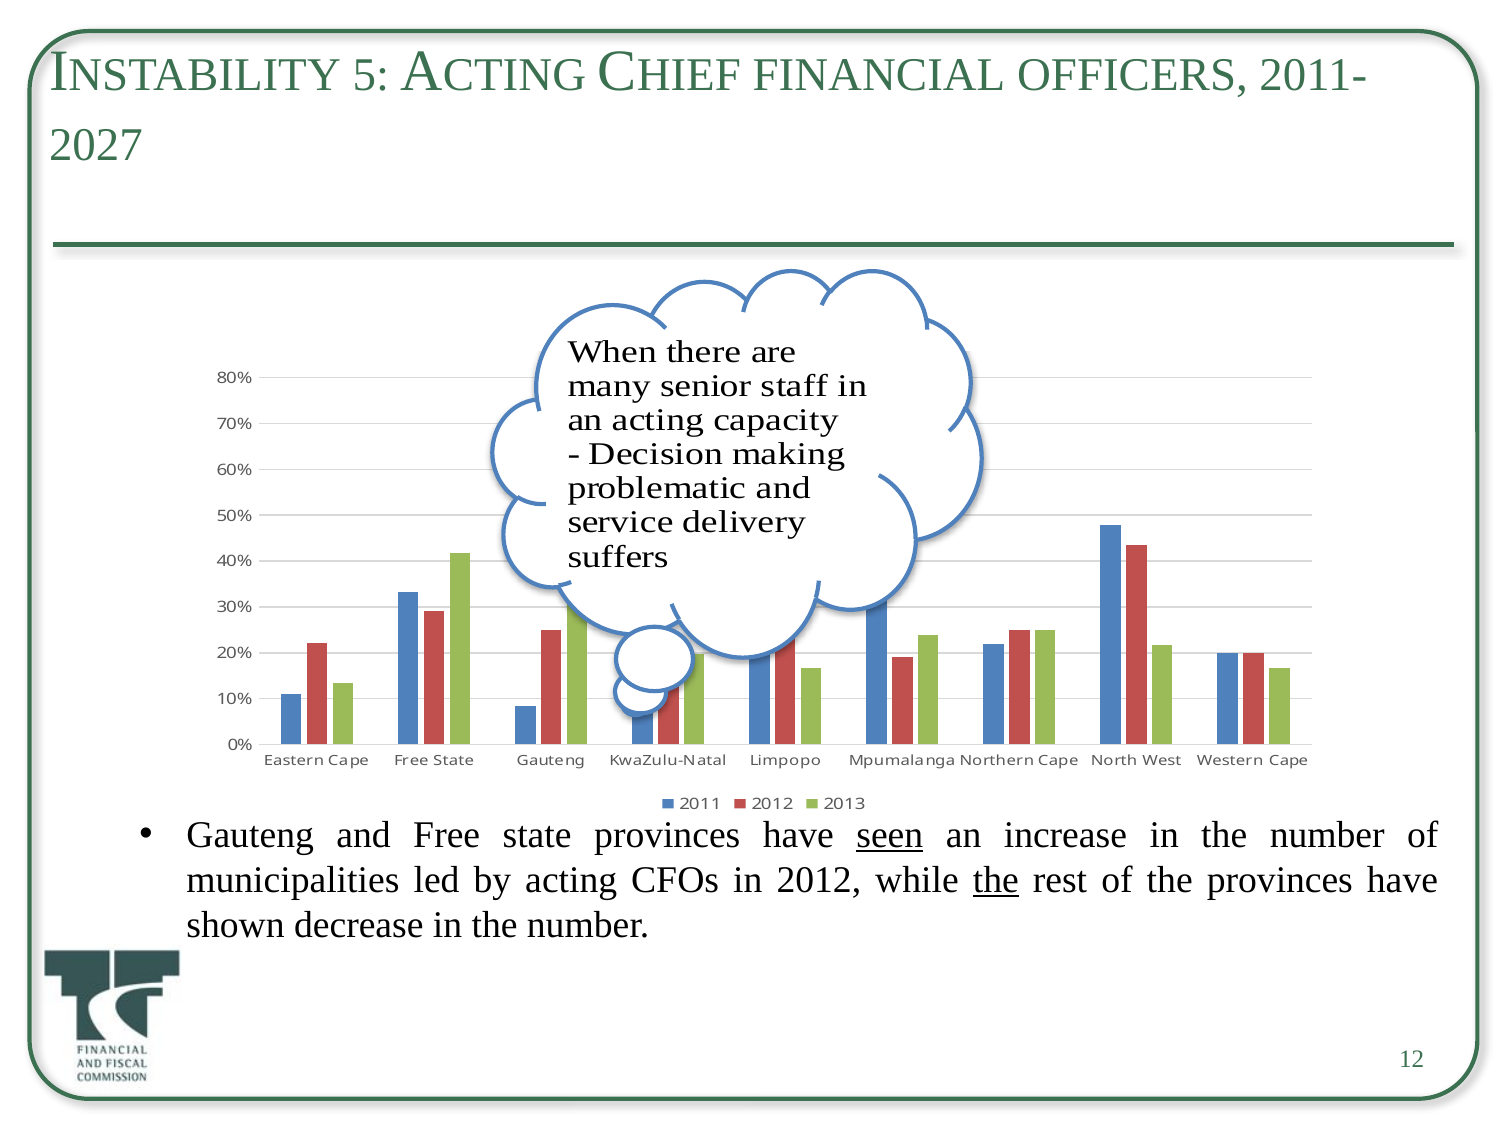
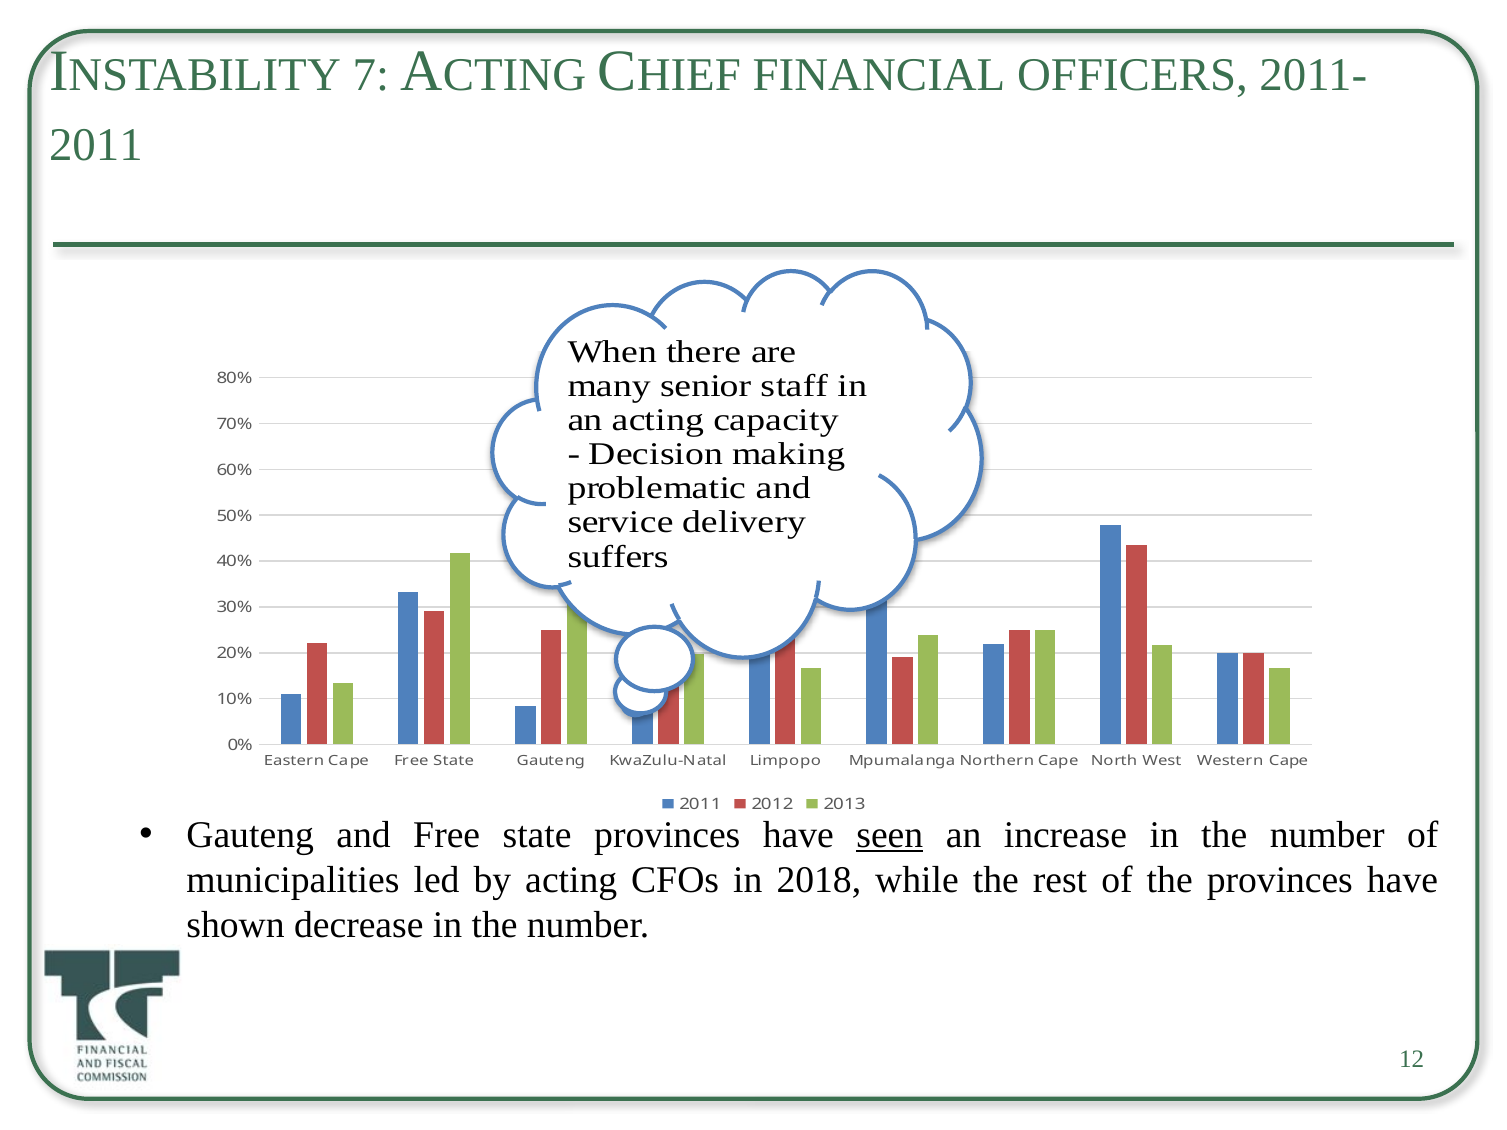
5: 5 -> 7
2027 at (96, 145): 2027 -> 2011
in 2012: 2012 -> 2018
the at (996, 880) underline: present -> none
